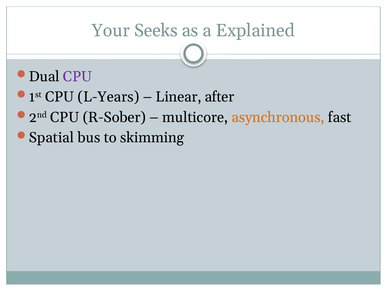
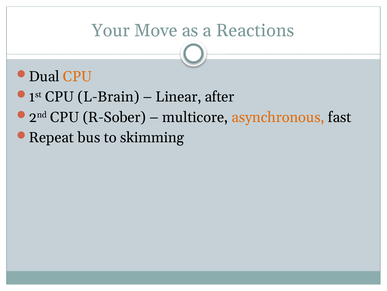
Seeks: Seeks -> Move
Explained: Explained -> Reactions
CPU at (78, 76) colour: purple -> orange
L-Years: L-Years -> L-Brain
Spatial: Spatial -> Repeat
